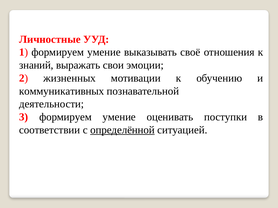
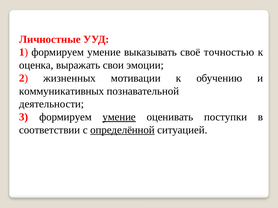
отношения: отношения -> точностью
знаний: знаний -> оценка
умение at (119, 117) underline: none -> present
